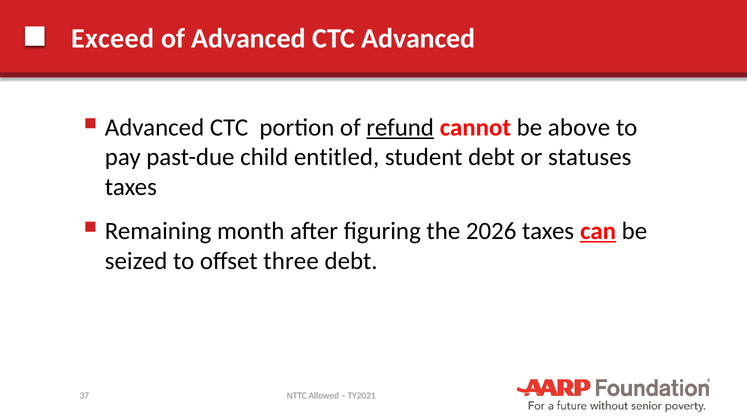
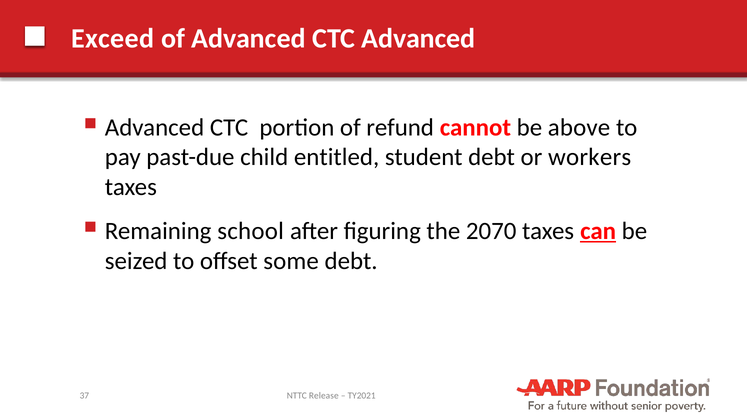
refund underline: present -> none
statuses: statuses -> workers
month: month -> school
2026: 2026 -> 2070
three: three -> some
Allowed: Allowed -> Release
